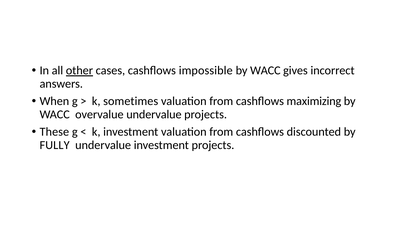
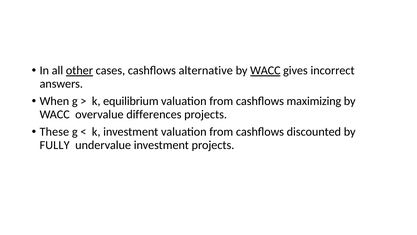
impossible: impossible -> alternative
WACC at (265, 70) underline: none -> present
sometimes: sometimes -> equilibrium
overvalue undervalue: undervalue -> differences
